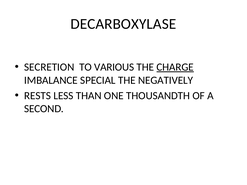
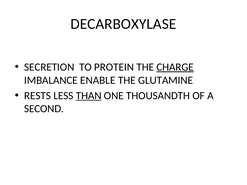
VARIOUS: VARIOUS -> PROTEIN
SPECIAL: SPECIAL -> ENABLE
NEGATIVELY: NEGATIVELY -> GLUTAMINE
THAN underline: none -> present
